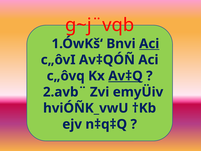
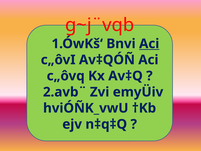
Av‡Q underline: present -> none
